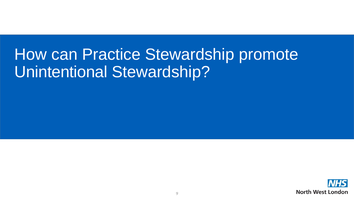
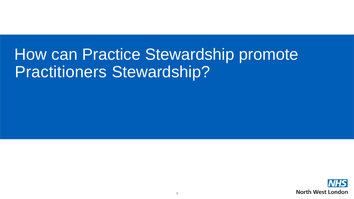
Unintentional: Unintentional -> Practitioners
